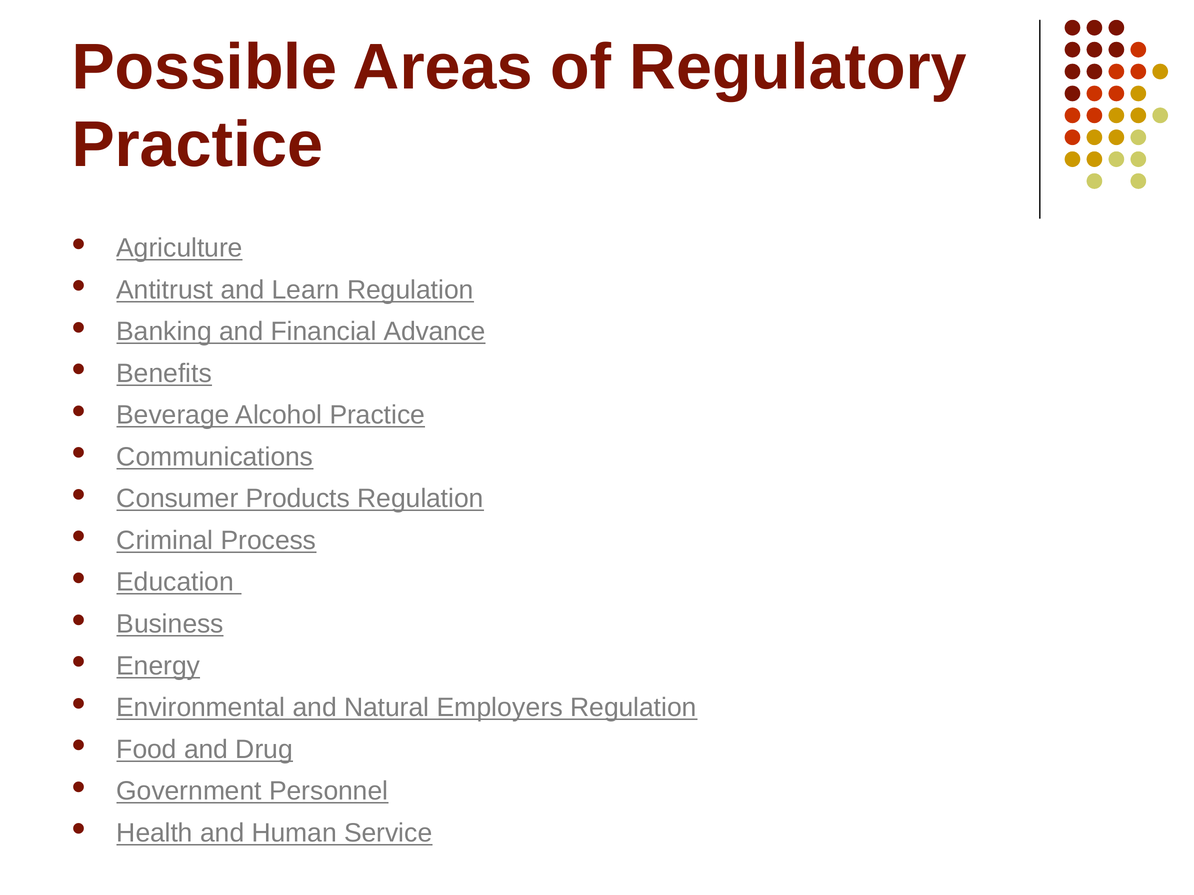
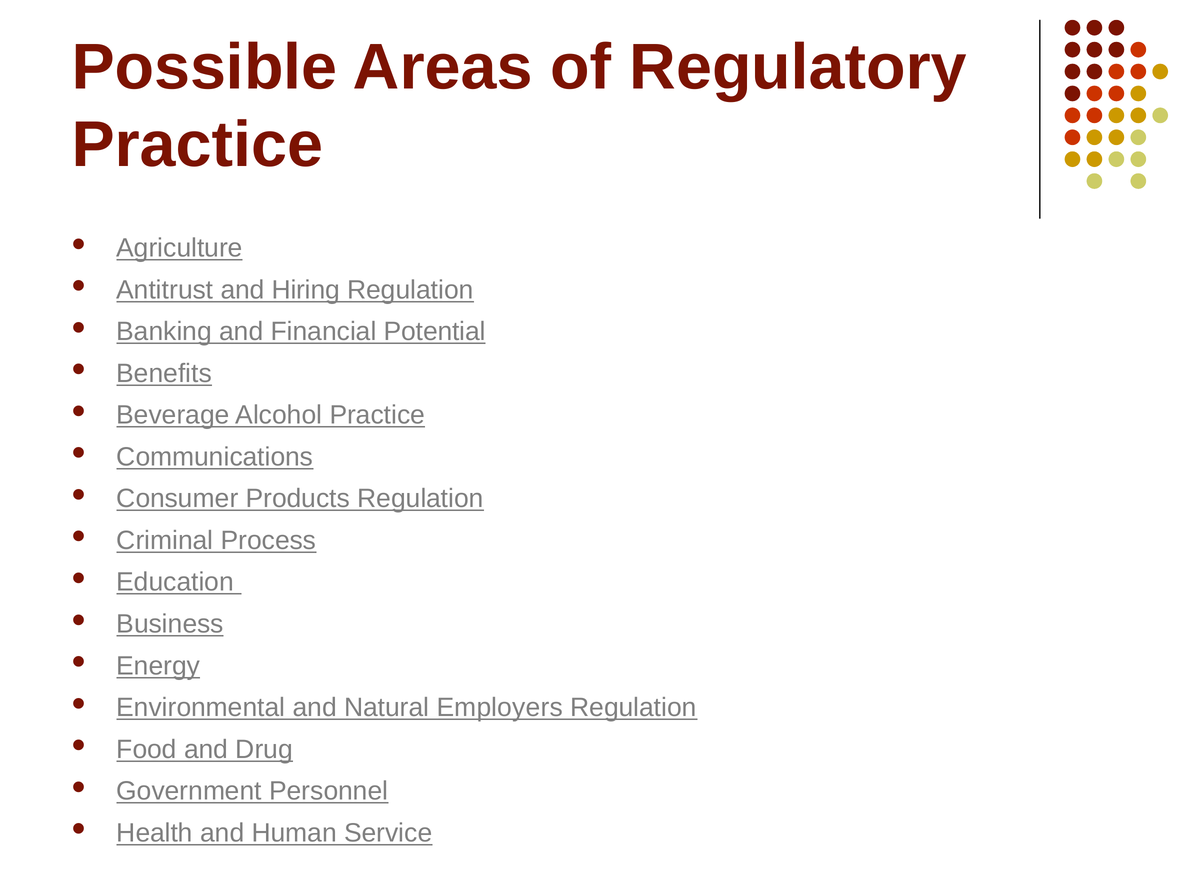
Learn: Learn -> Hiring
Advance: Advance -> Potential
